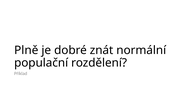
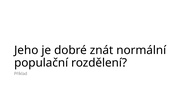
Plně: Plně -> Jeho
